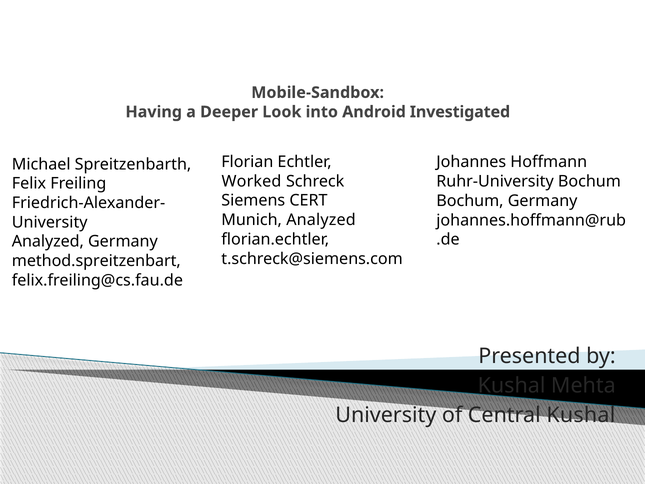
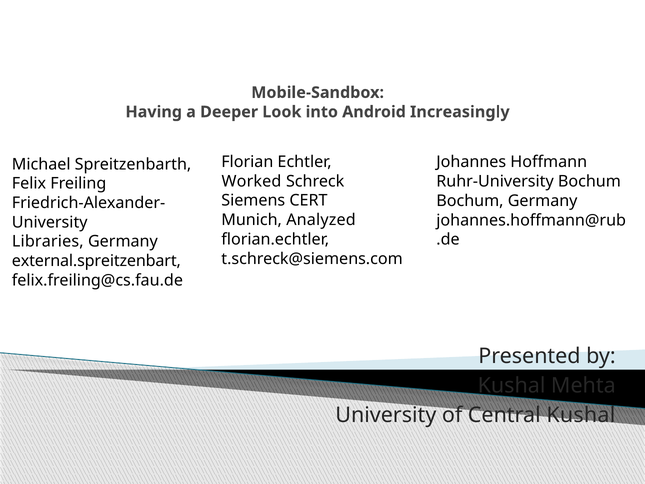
Investigated: Investigated -> Increasingly
Analyzed at (48, 242): Analyzed -> Libraries
method.spreitzenbart: method.spreitzenbart -> external.spreitzenbart
